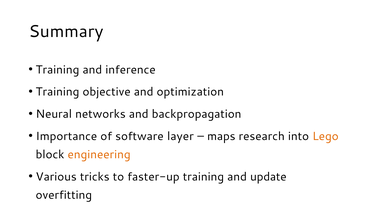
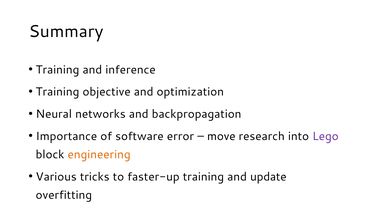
layer: layer -> error
maps: maps -> move
Lego colour: orange -> purple
